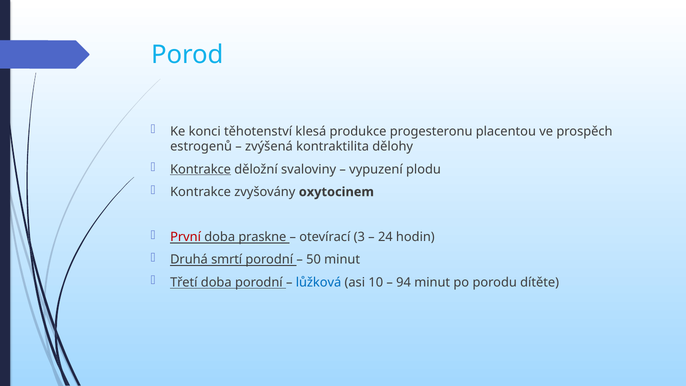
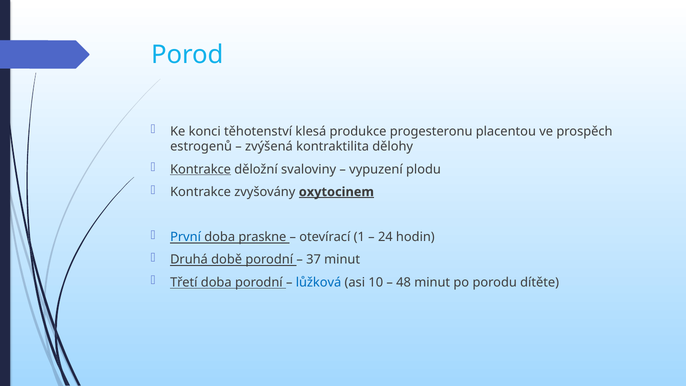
oxytocinem underline: none -> present
První colour: red -> blue
3: 3 -> 1
smrtí: smrtí -> době
50: 50 -> 37
94: 94 -> 48
